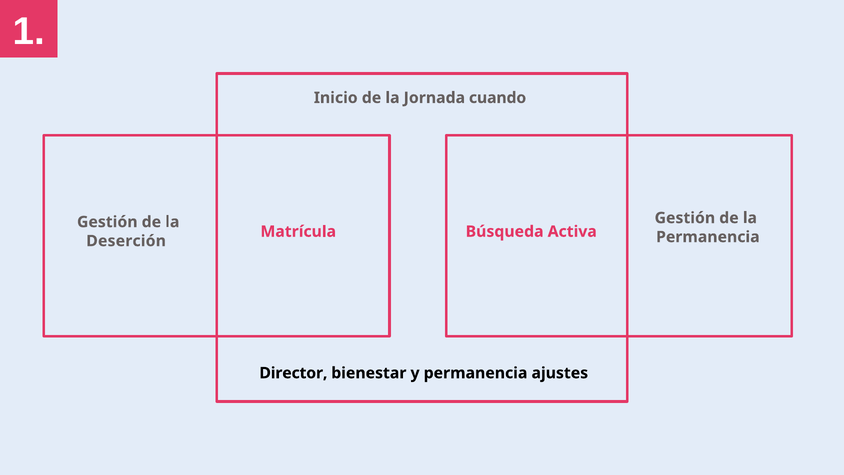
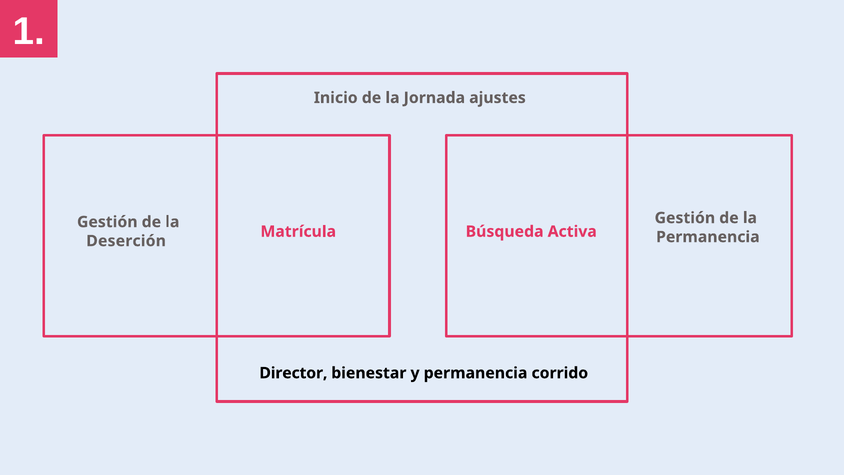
cuando: cuando -> ajustes
ajustes: ajustes -> corrido
